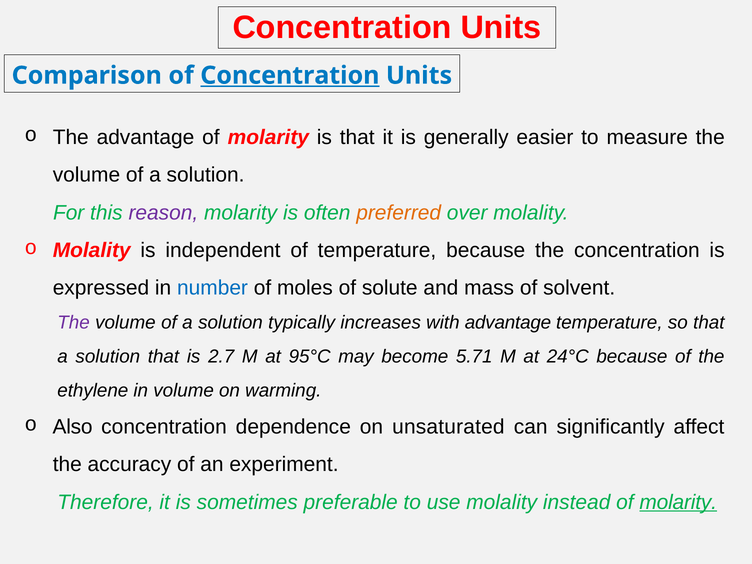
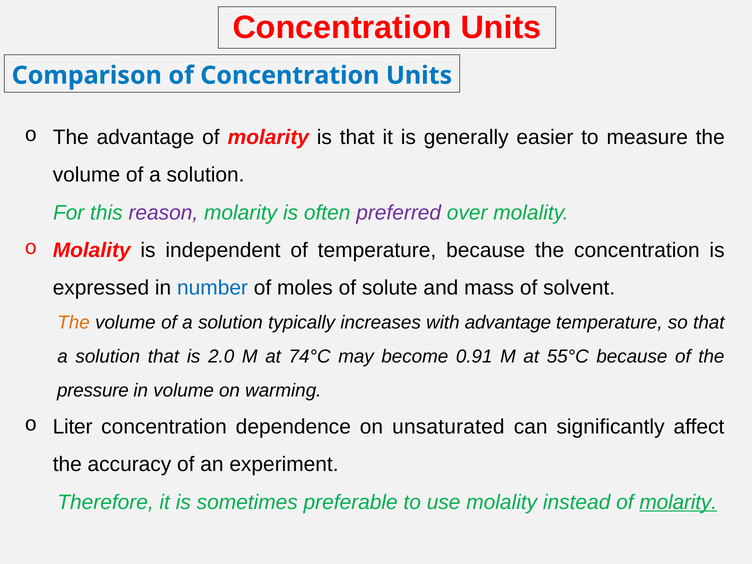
Concentration at (290, 75) underline: present -> none
preferred colour: orange -> purple
The at (74, 323) colour: purple -> orange
2.7: 2.7 -> 2.0
95°C: 95°C -> 74°C
5.71: 5.71 -> 0.91
24°C: 24°C -> 55°C
ethylene: ethylene -> pressure
Also: Also -> Liter
